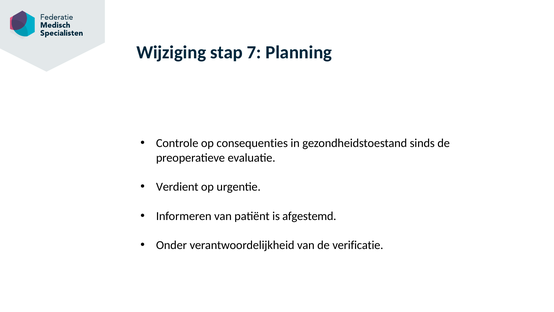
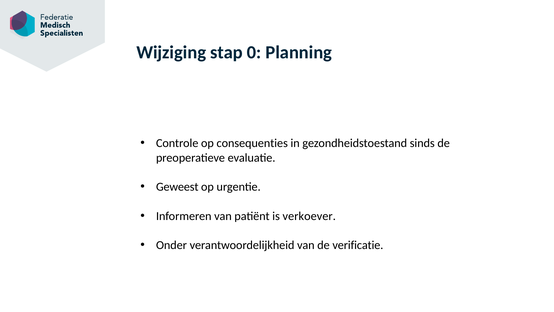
7: 7 -> 0
Verdient: Verdient -> Geweest
afgestemd: afgestemd -> verkoever
